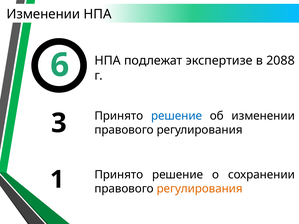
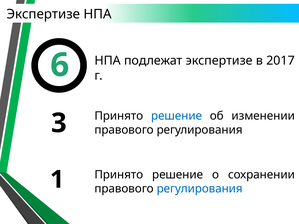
Изменении at (43, 14): Изменении -> Экспертизе
2088: 2088 -> 2017
регулирования at (200, 189) colour: orange -> blue
